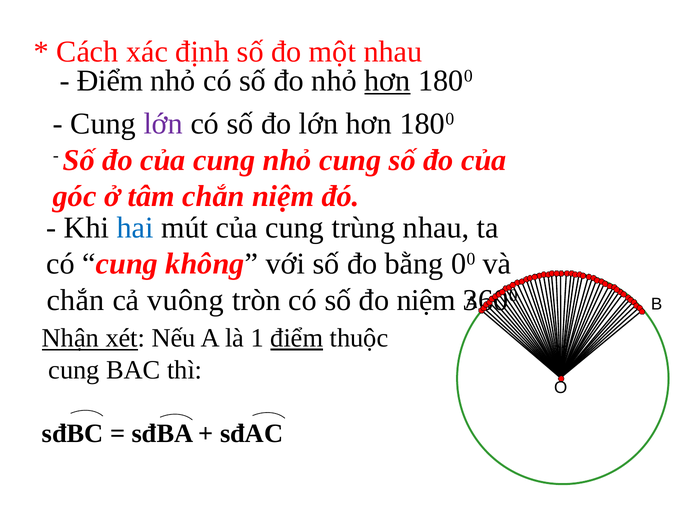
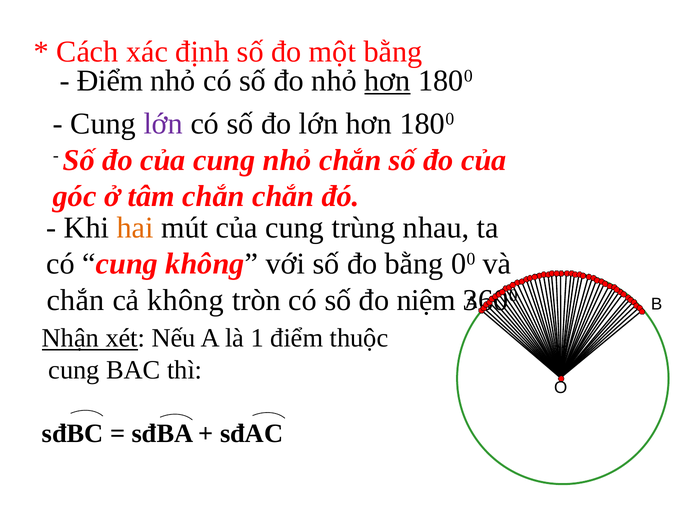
một nhau: nhau -> bằng
nhỏ cung: cung -> chắn
chắn niệm: niệm -> chắn
hai colour: blue -> orange
cả vuông: vuông -> không
điểm at (297, 338) underline: present -> none
